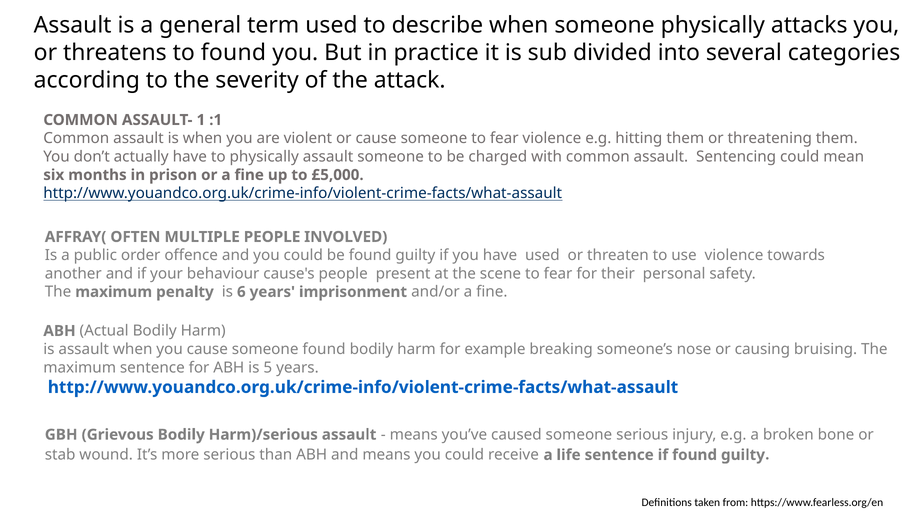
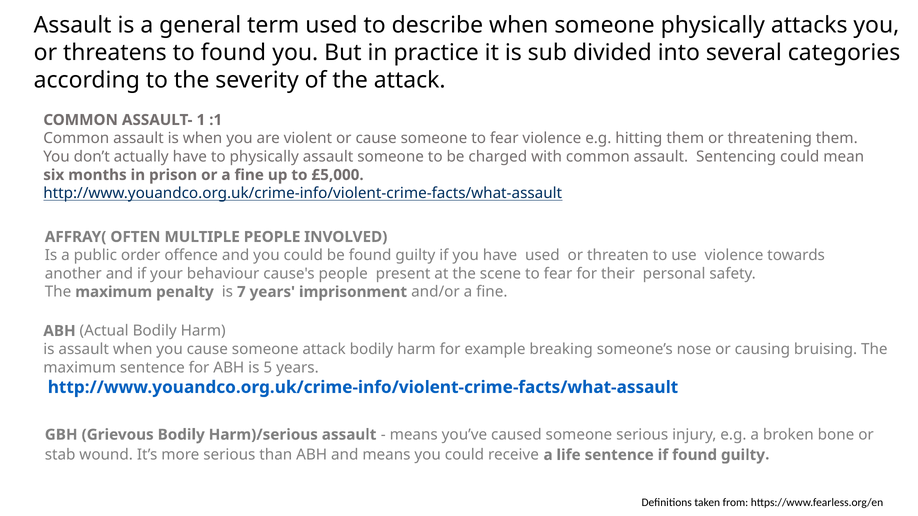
6: 6 -> 7
someone found: found -> attack
